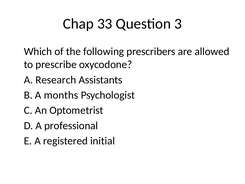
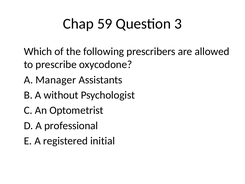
33: 33 -> 59
Research: Research -> Manager
months: months -> without
